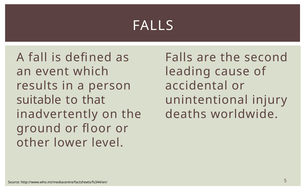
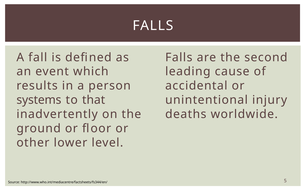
suitable: suitable -> systems
